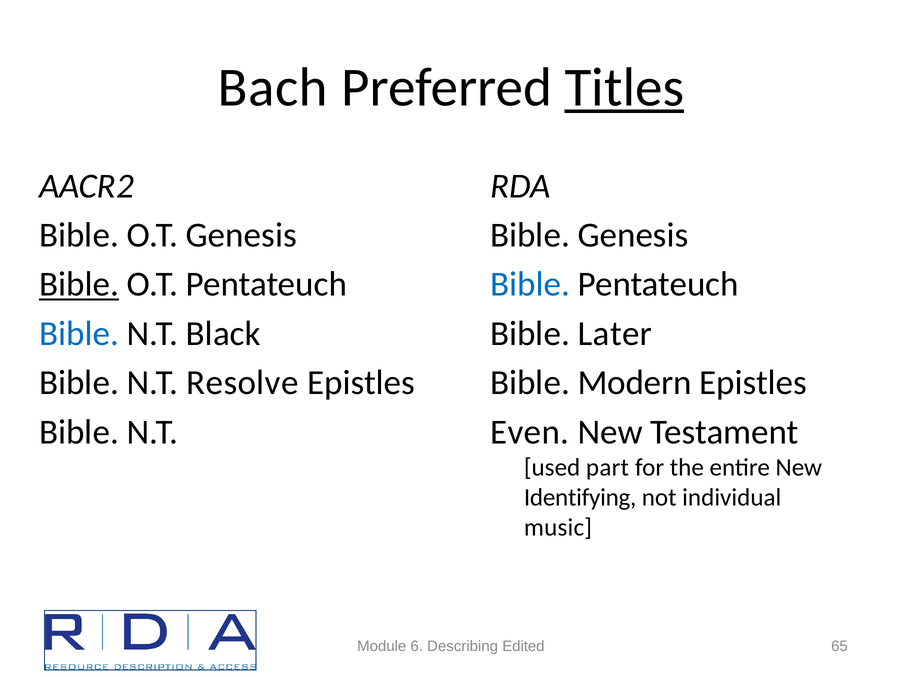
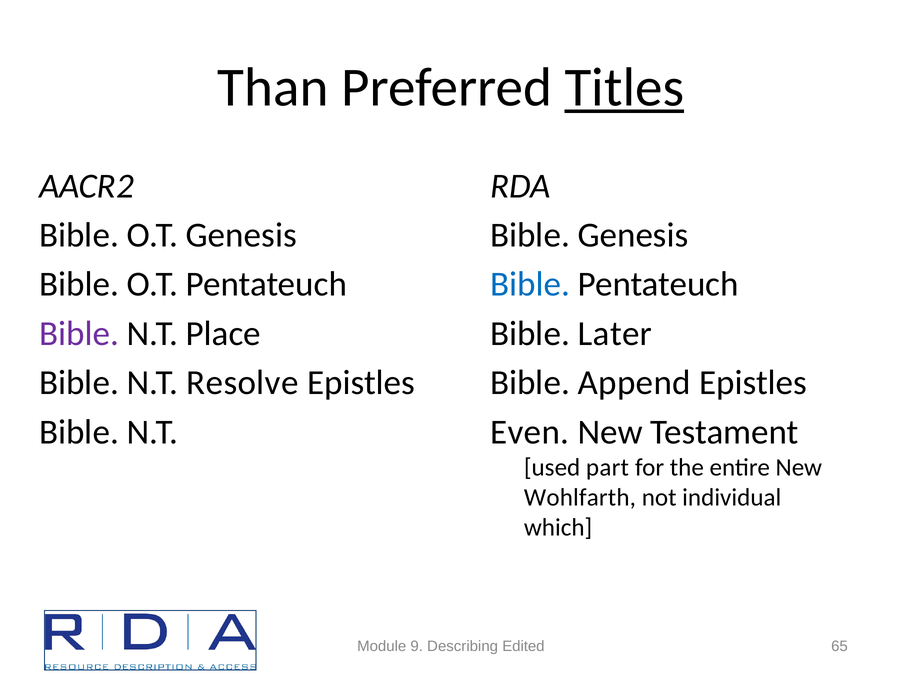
Bach: Bach -> Than
Bible at (79, 284) underline: present -> none
Bible at (79, 333) colour: blue -> purple
Black: Black -> Place
Modern: Modern -> Append
Identifying: Identifying -> Wohlfarth
music: music -> which
6: 6 -> 9
